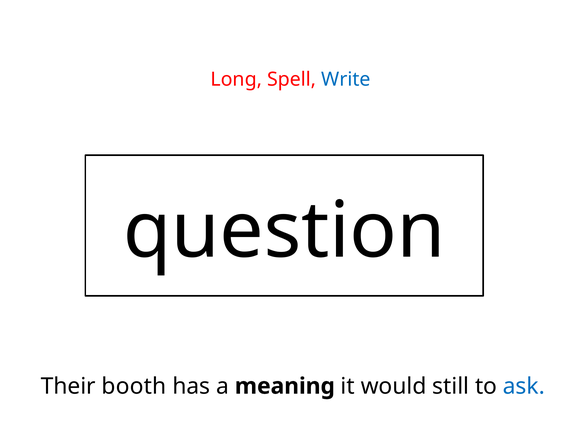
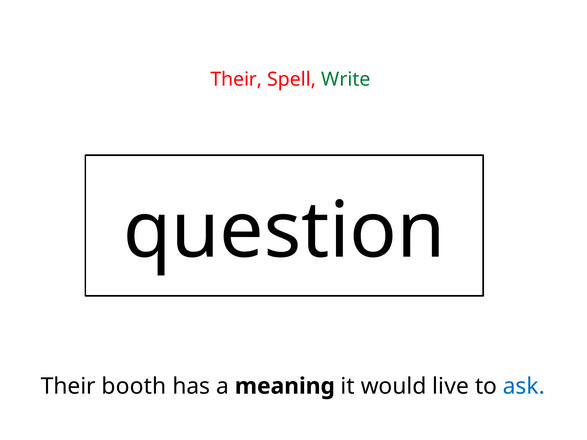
Long at (236, 79): Long -> Their
Write colour: blue -> green
still: still -> live
